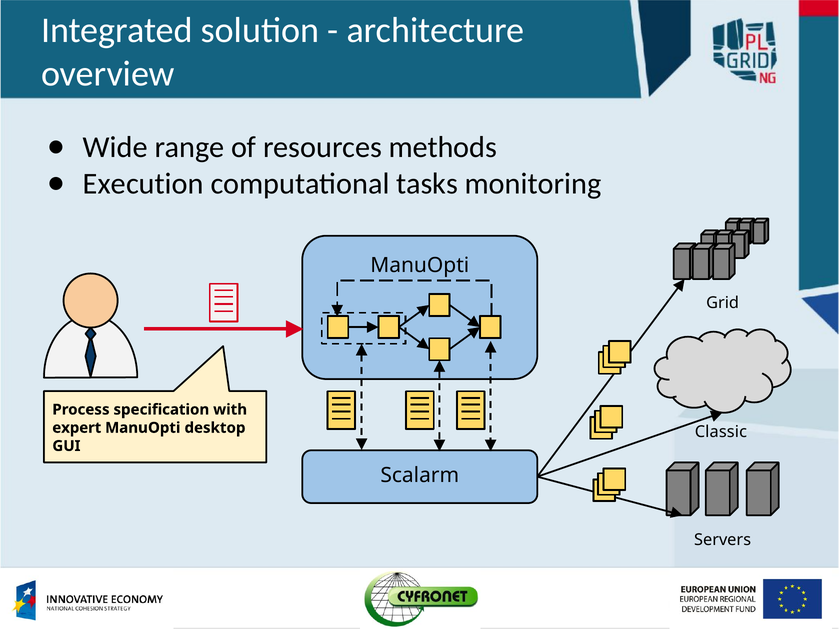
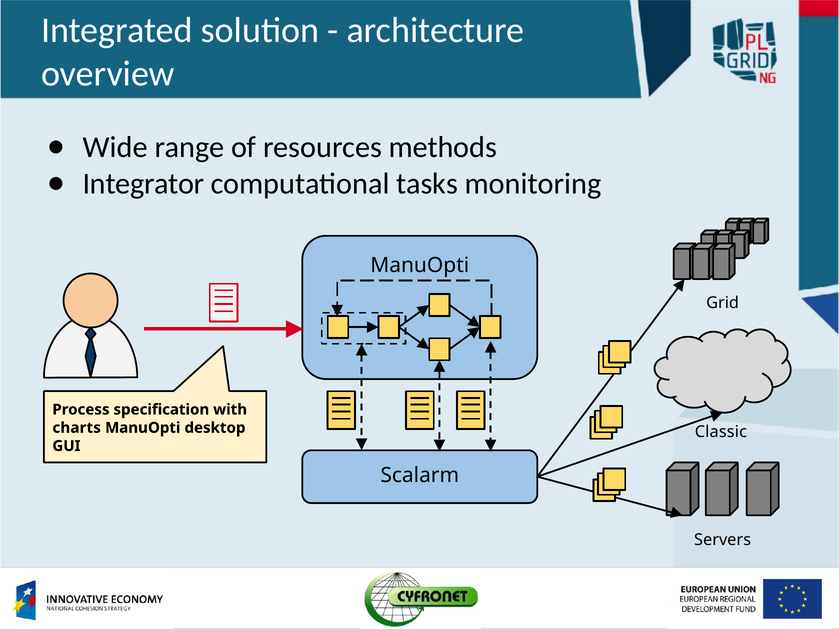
Execution: Execution -> Integrator
expert: expert -> charts
